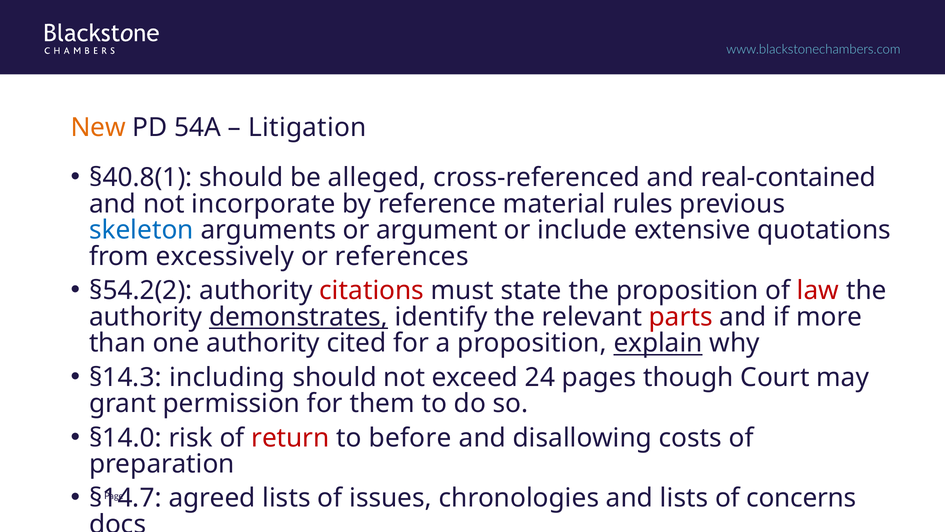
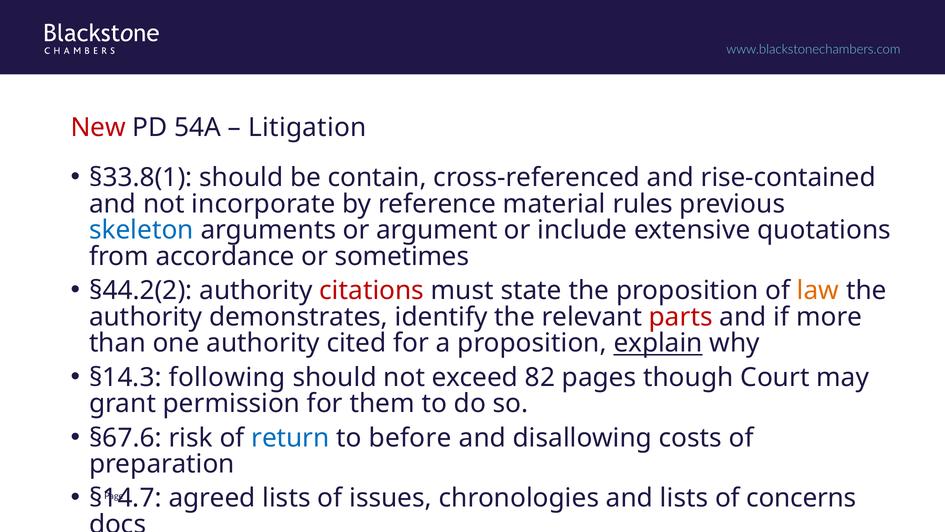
New colour: orange -> red
§40.8(1: §40.8(1 -> §33.8(1
alleged: alleged -> contain
real-contained: real-contained -> rise-contained
excessively: excessively -> accordance
references: references -> sometimes
§54.2(2: §54.2(2 -> §44.2(2
law colour: red -> orange
demonstrates underline: present -> none
including: including -> following
24: 24 -> 82
§14.0: §14.0 -> §67.6
return colour: red -> blue
